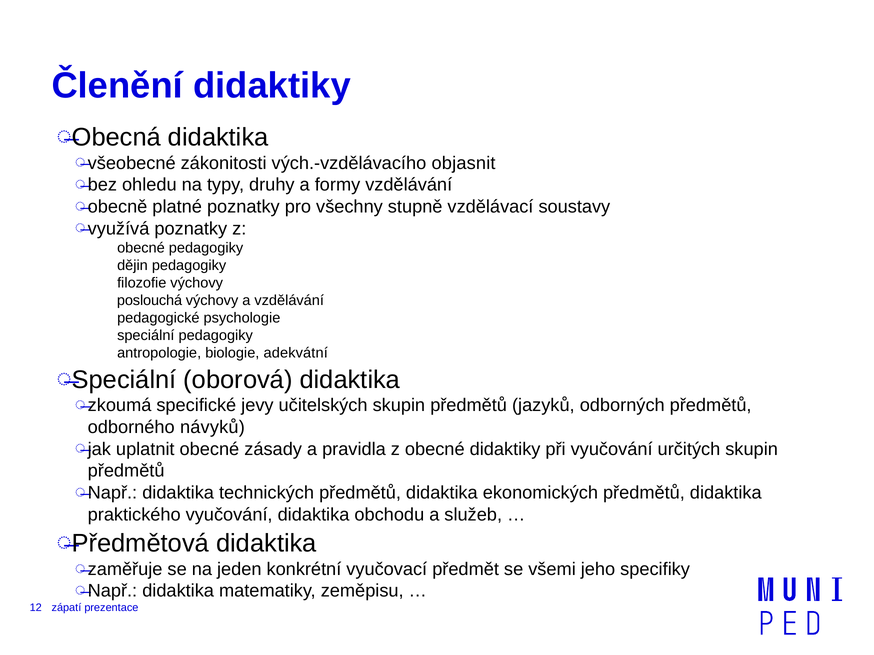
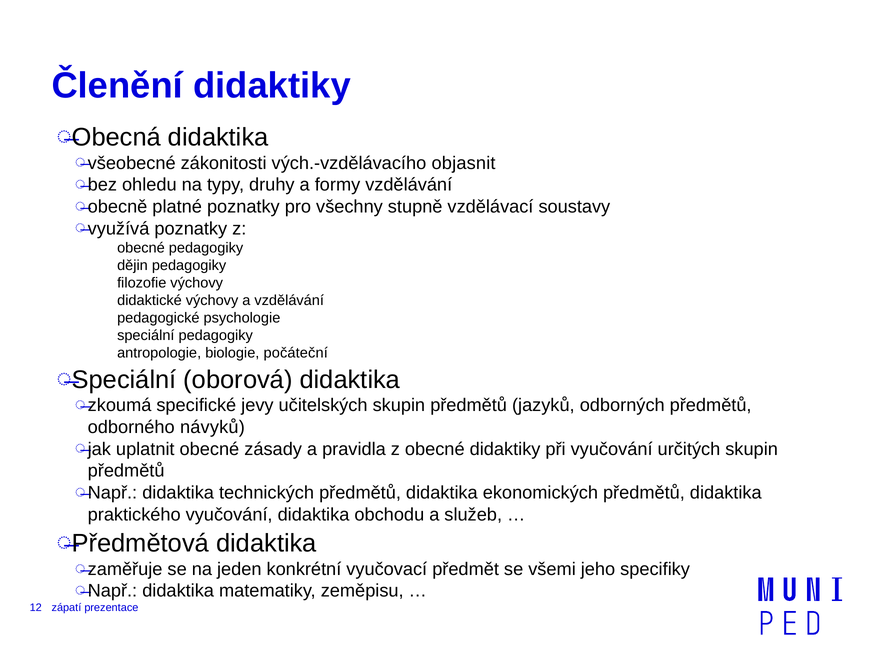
poslouchá: poslouchá -> didaktické
adekvátní: adekvátní -> počáteční
